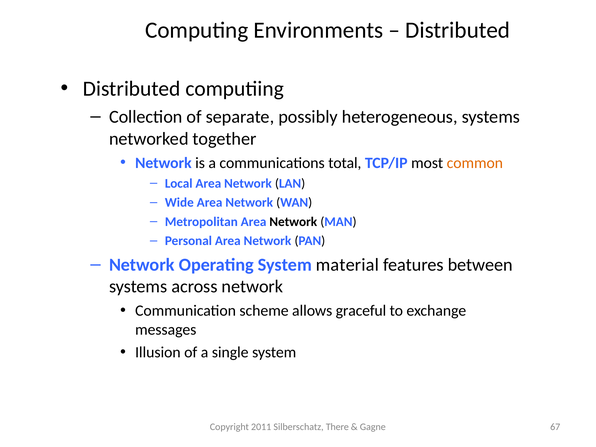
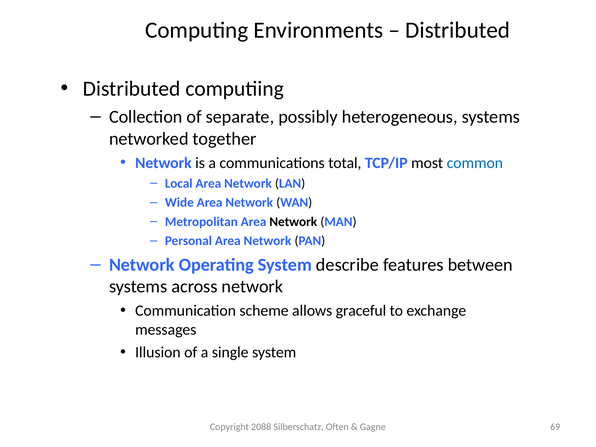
common colour: orange -> blue
material: material -> describe
2011: 2011 -> 2088
There: There -> Often
67: 67 -> 69
